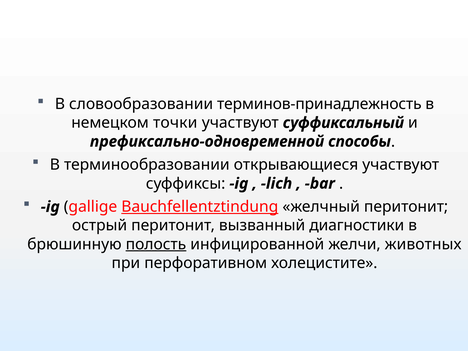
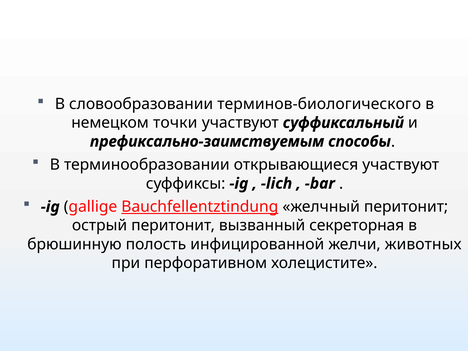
терминов-принадлежность: терминов-принадлежность -> терминов-биологического
префиксально-одновременной: префиксально-одновременной -> префиксально-заимствуемым
диагностики: диагностики -> секреторная
полость underline: present -> none
